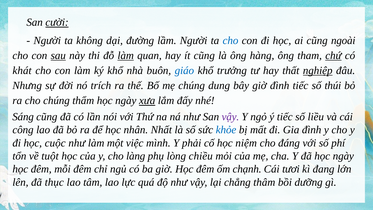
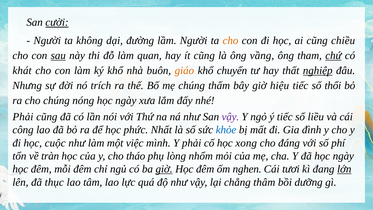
cho at (230, 40) colour: blue -> orange
ngoài: ngoài -> chiều
làm at (126, 55) underline: present -> none
hàng: hàng -> vầng
giáo colour: blue -> orange
trưởng: trưởng -> chuyển
dung: dung -> thấm
giờ đình: đình -> hiệu
thúi: thúi -> thổi
thẩm: thẩm -> nóng
xưa underline: present -> none
Sáng at (23, 117): Sáng -> Phải
nhân: nhân -> phức
niệm: niệm -> xong
tuột: tuột -> tràn
làng: làng -> tháo
chiều: chiều -> nhổm
giờ at (164, 169) underline: none -> present
chạnh: chạnh -> nghen
lớn underline: none -> present
